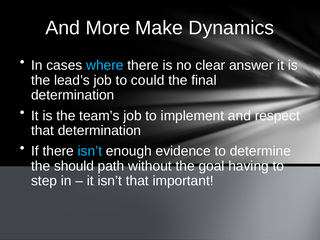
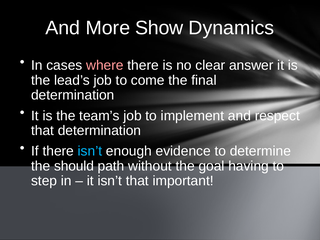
Make: Make -> Show
where colour: light blue -> pink
could: could -> come
